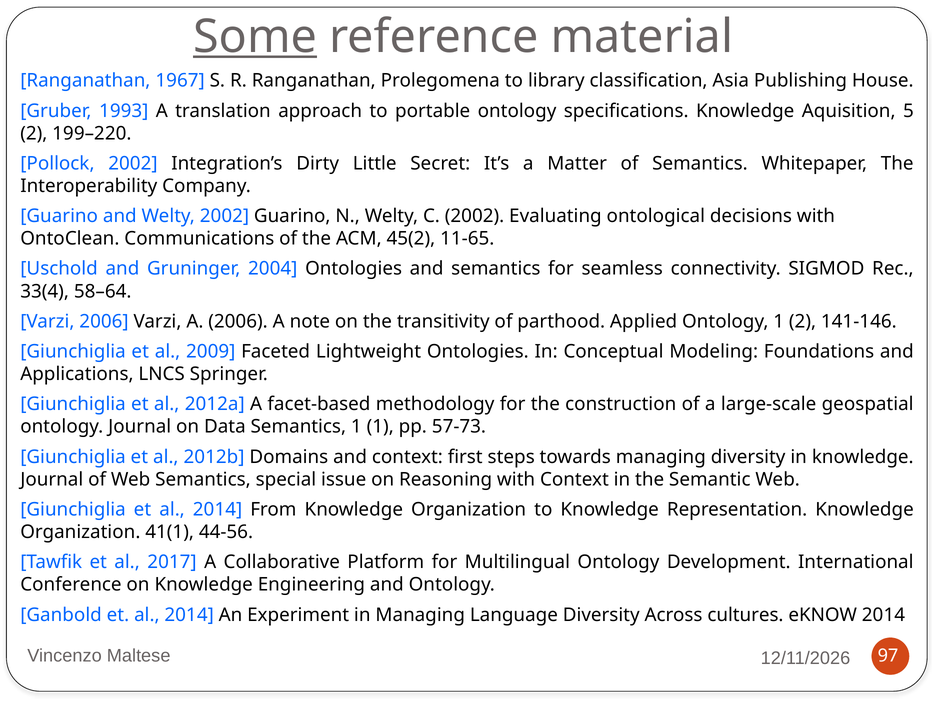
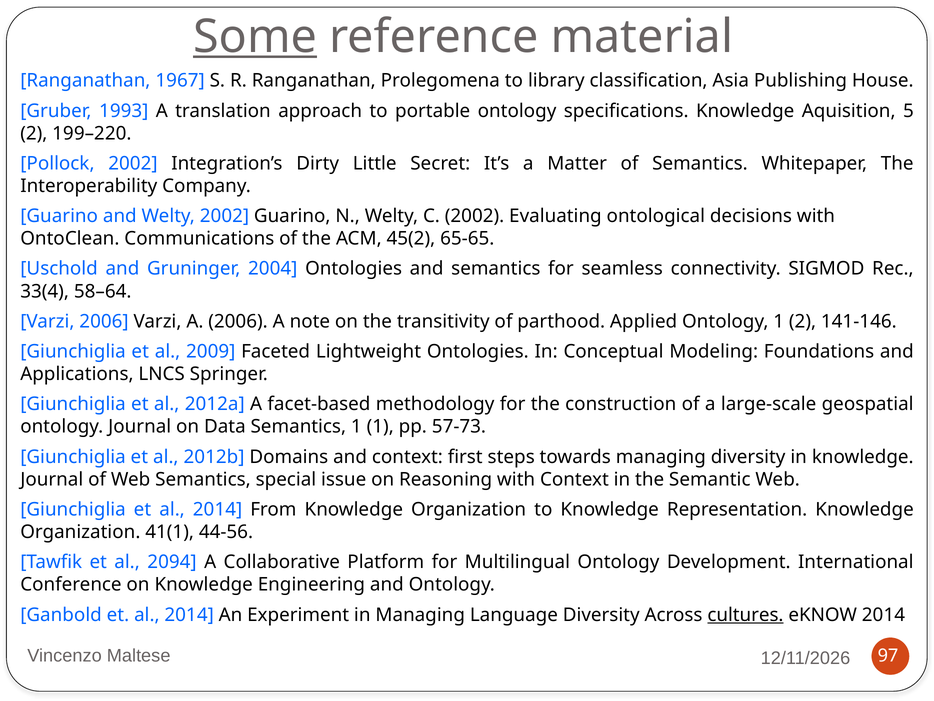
11-65: 11-65 -> 65-65
2017: 2017 -> 2094
cultures underline: none -> present
